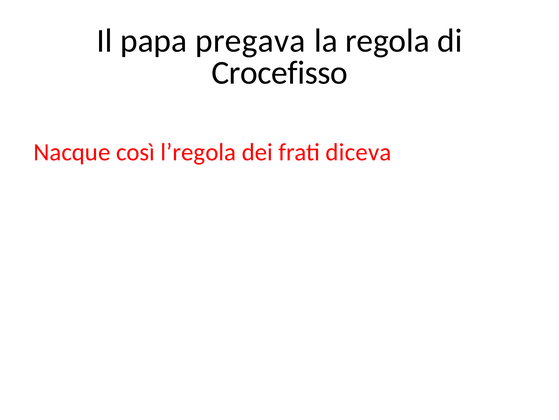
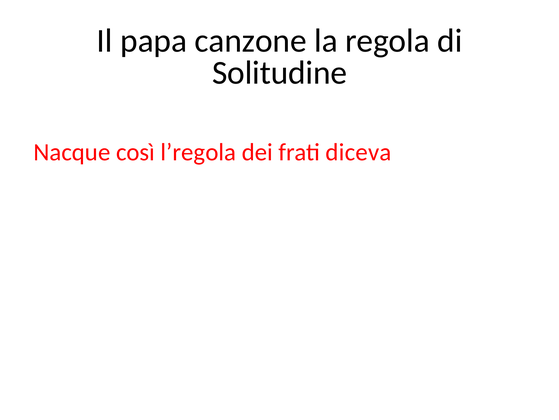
pregava: pregava -> canzone
Crocefisso: Crocefisso -> Solitudine
